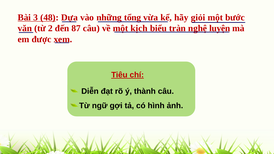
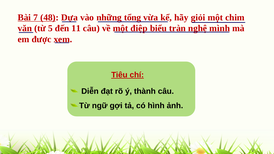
3: 3 -> 7
bước: bước -> chim
2: 2 -> 5
87: 87 -> 11
kịch: kịch -> điệp
luyện: luyện -> mình
